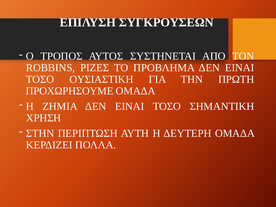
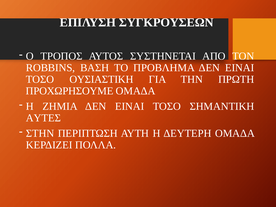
ΡΙΖΕΣ: ΡΙΖΕΣ -> ΒΑΣΗ
ΧΡΗΣΗ: ΧΡΗΣΗ -> ΑΥΤΕΣ
